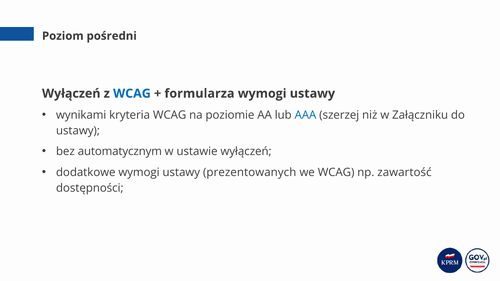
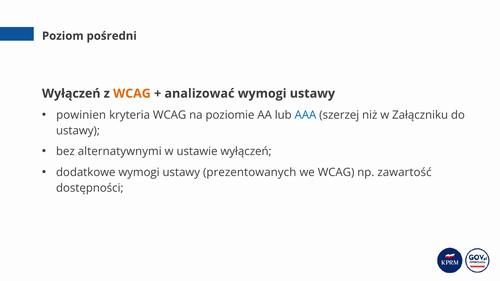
WCAG at (132, 94) colour: blue -> orange
formularza: formularza -> analizować
wynikami: wynikami -> powinien
automatycznym: automatycznym -> alternatywnymi
